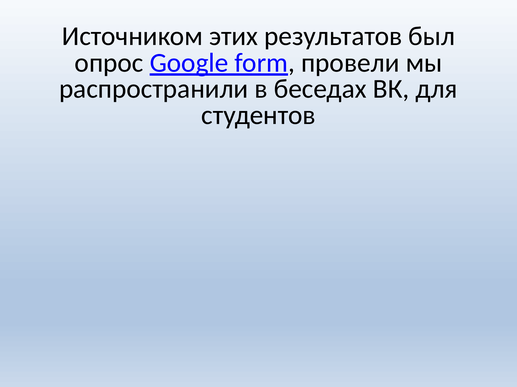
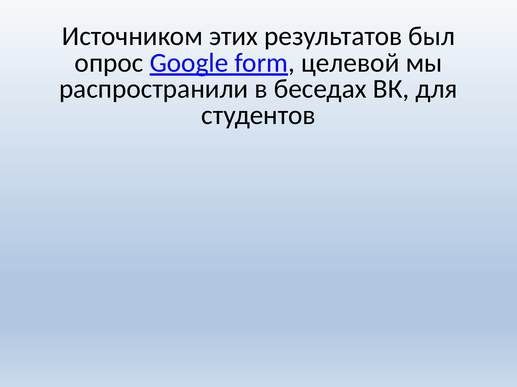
провели: провели -> целевой
